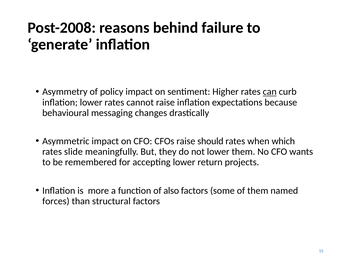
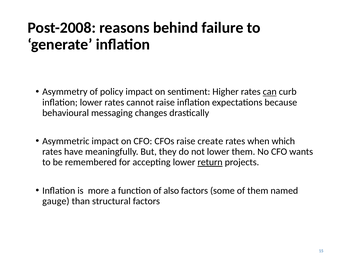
should: should -> create
slide: slide -> have
return underline: none -> present
forces: forces -> gauge
